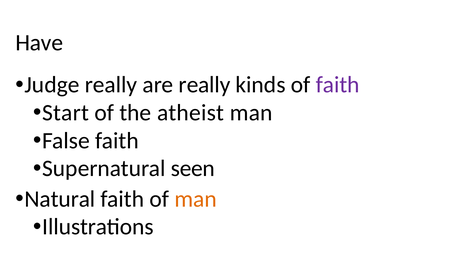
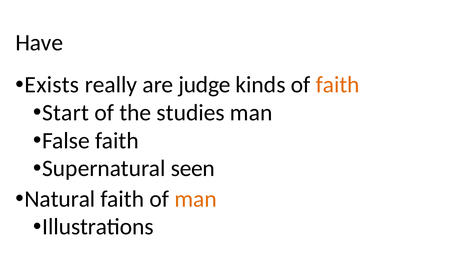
Judge: Judge -> Exists
are really: really -> judge
faith at (338, 85) colour: purple -> orange
atheist: atheist -> studies
